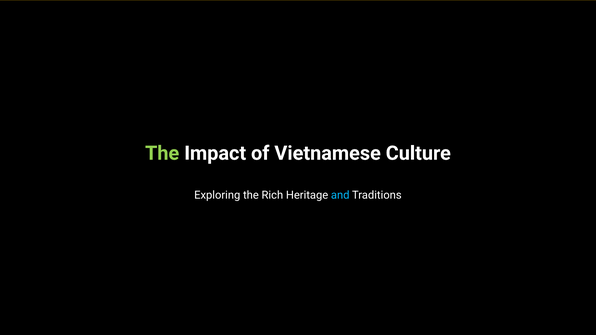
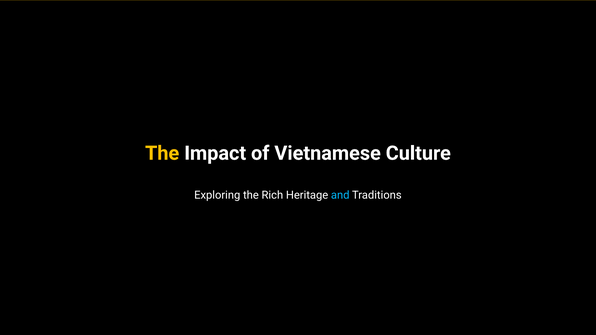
The at (162, 153) colour: light green -> yellow
